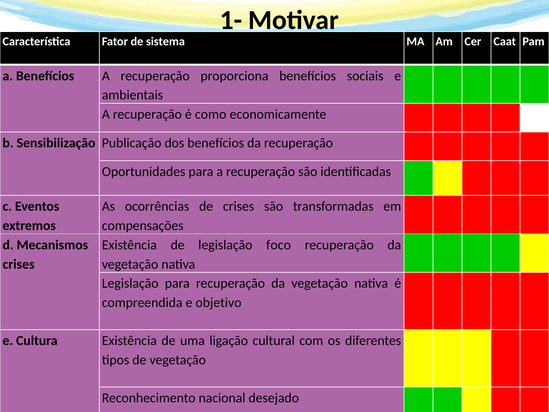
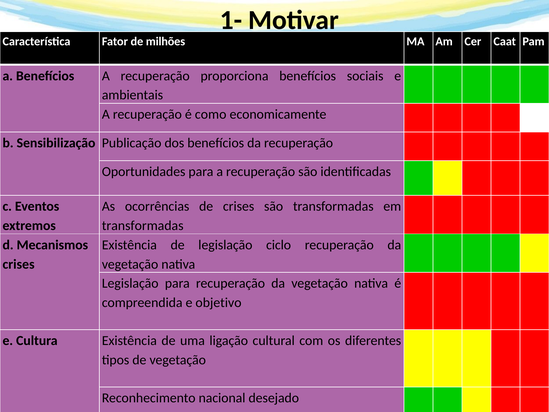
sistema: sistema -> milhões
compensações at (143, 225): compensações -> transformadas
foco: foco -> ciclo
